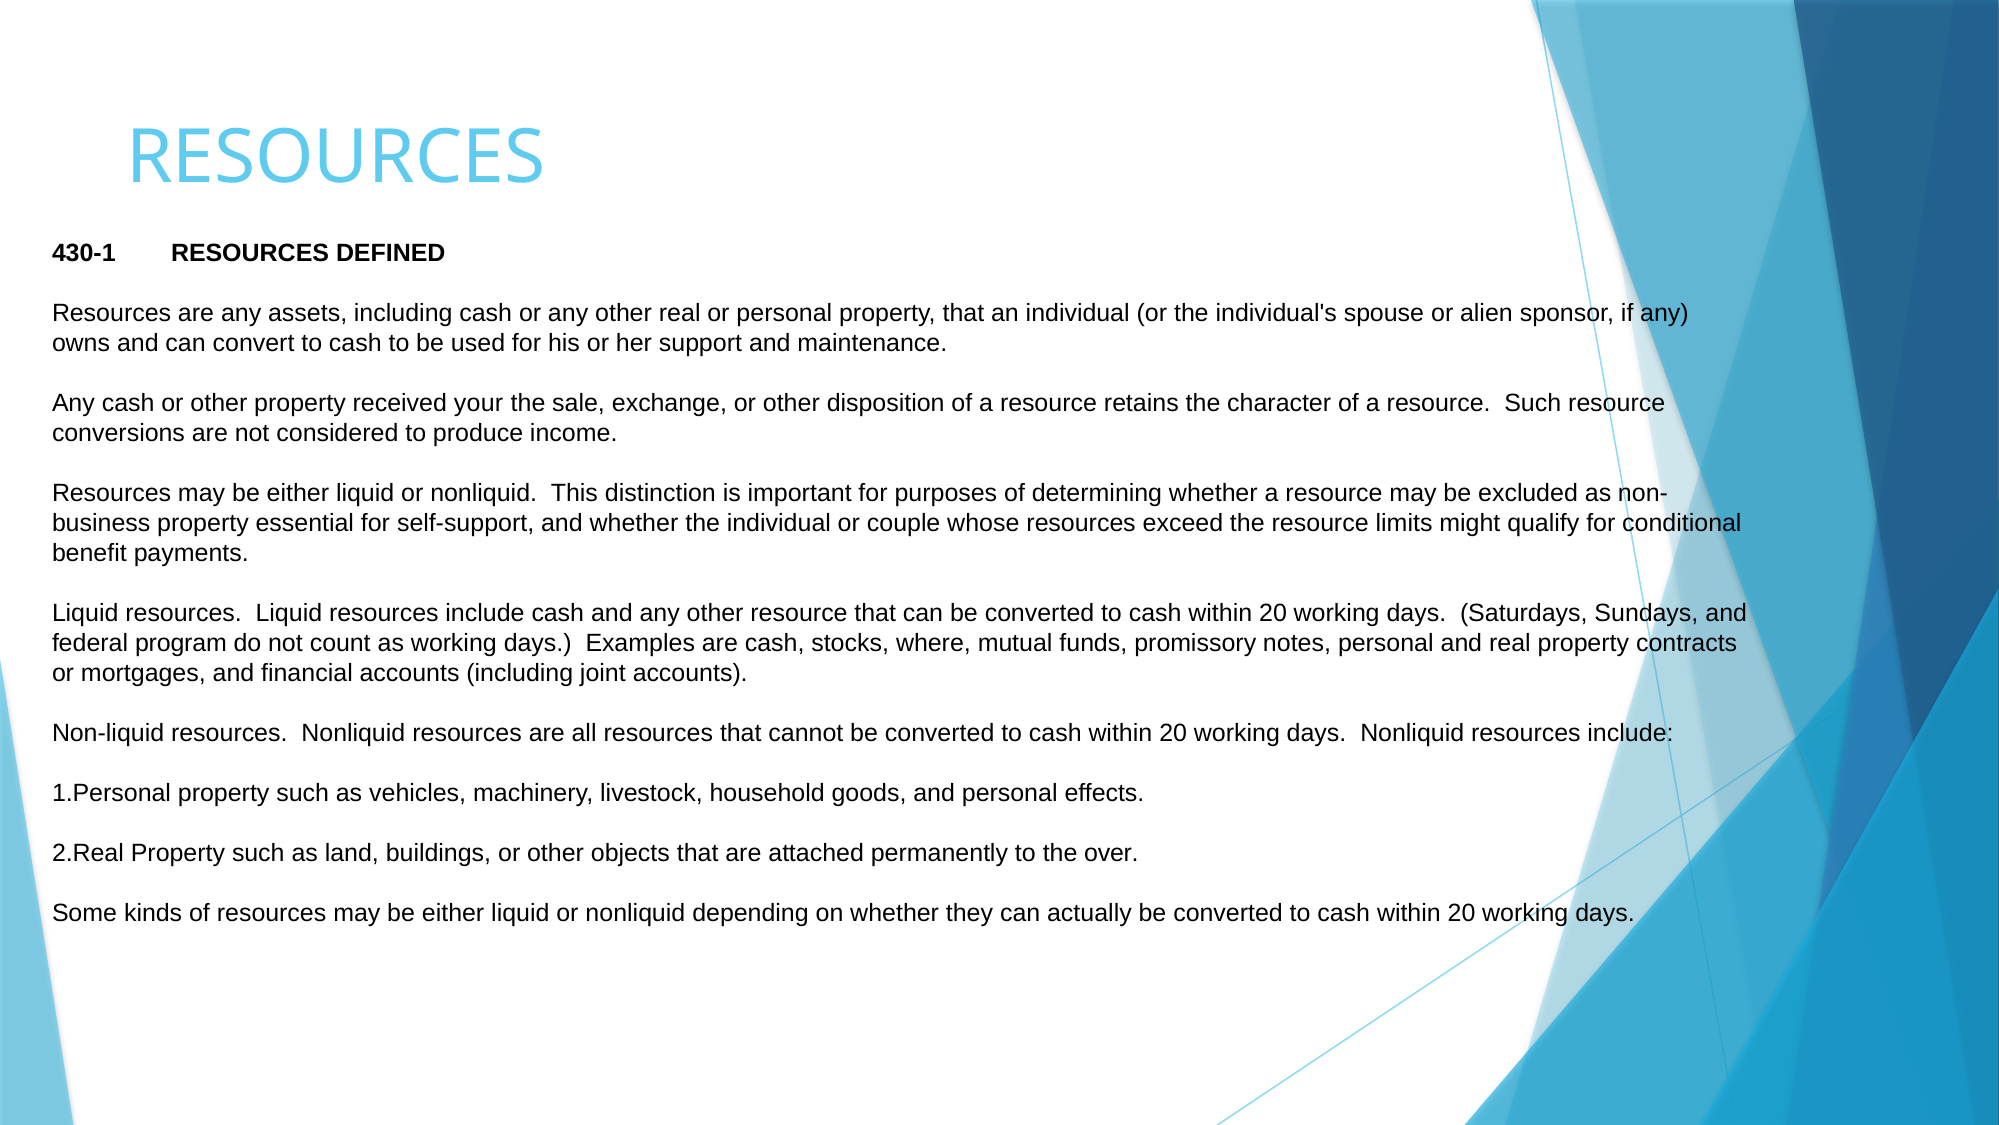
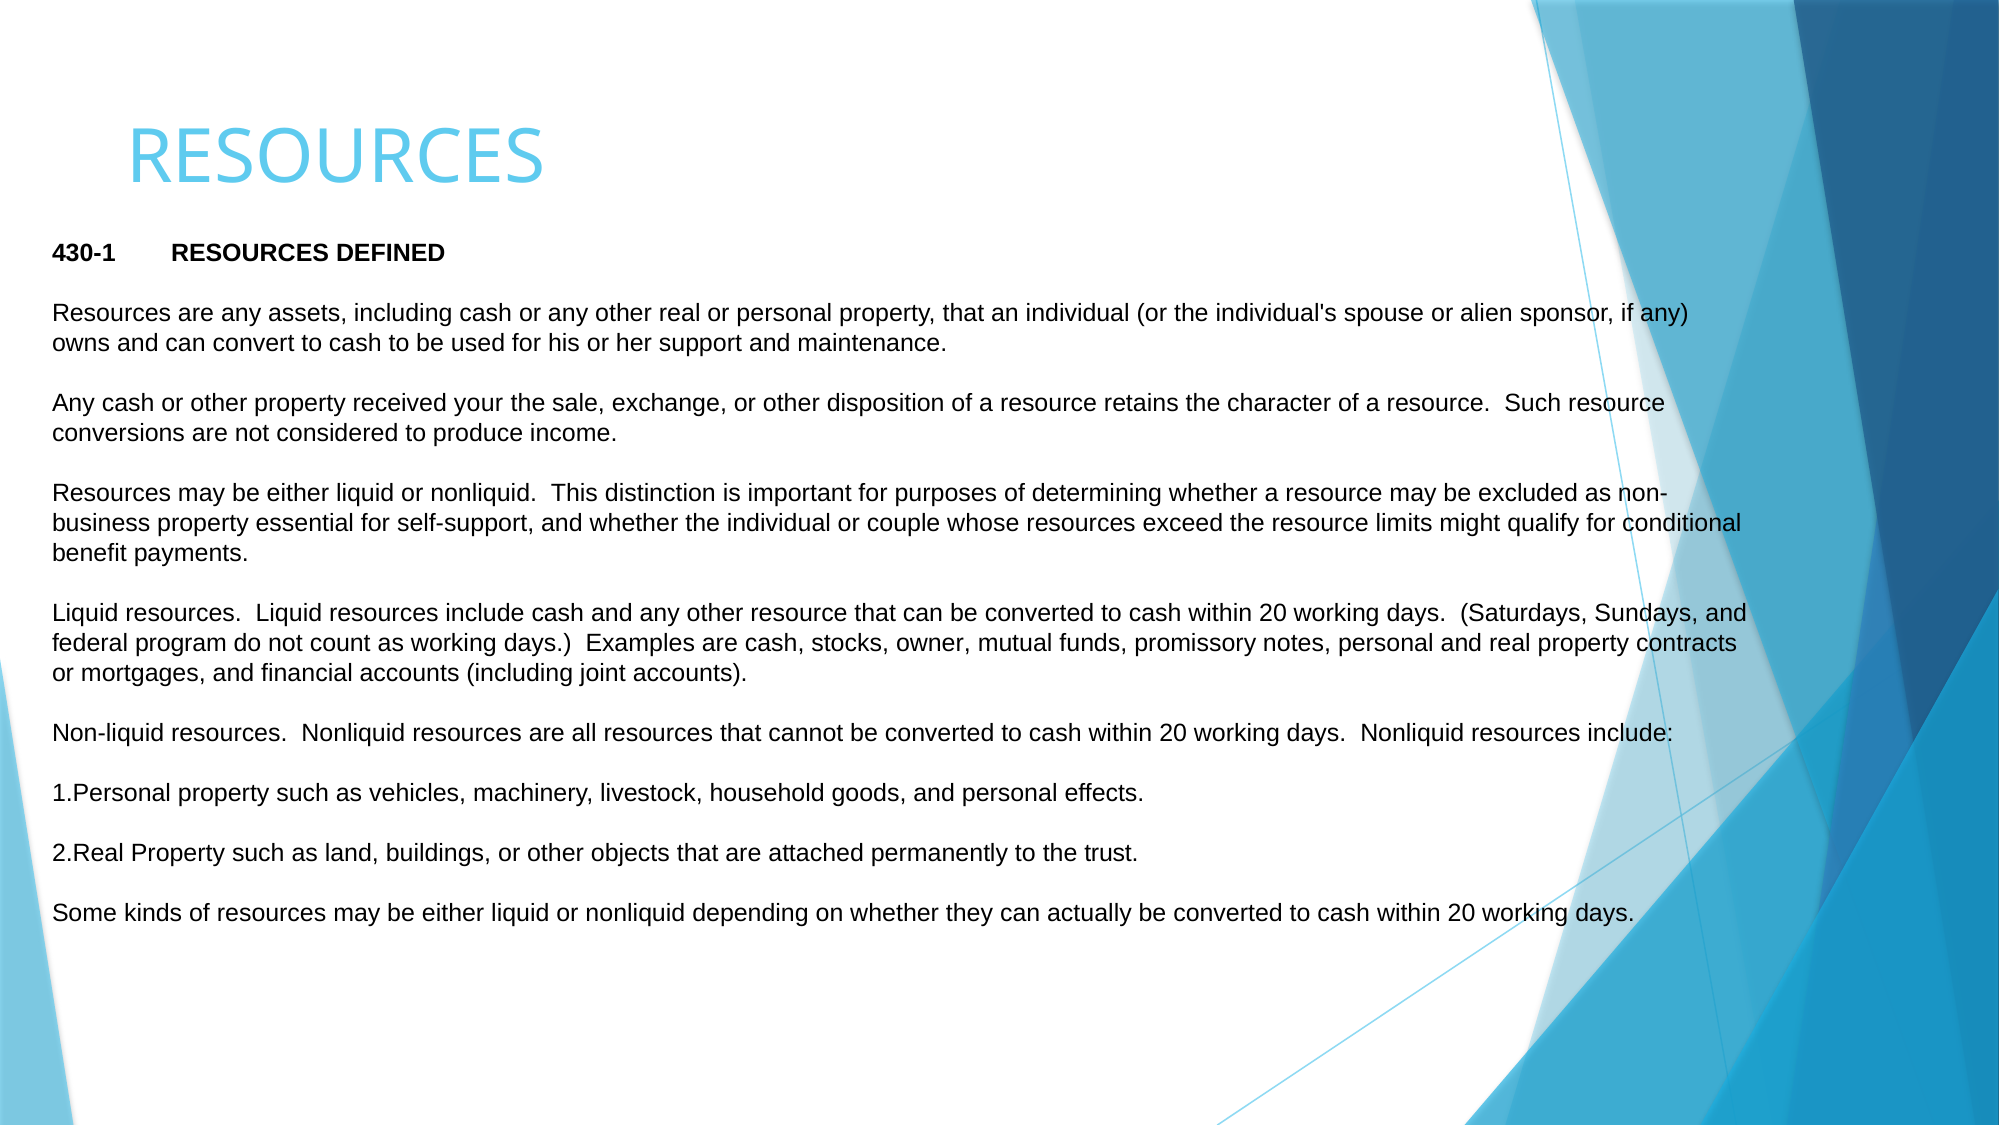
where: where -> owner
over: over -> trust
